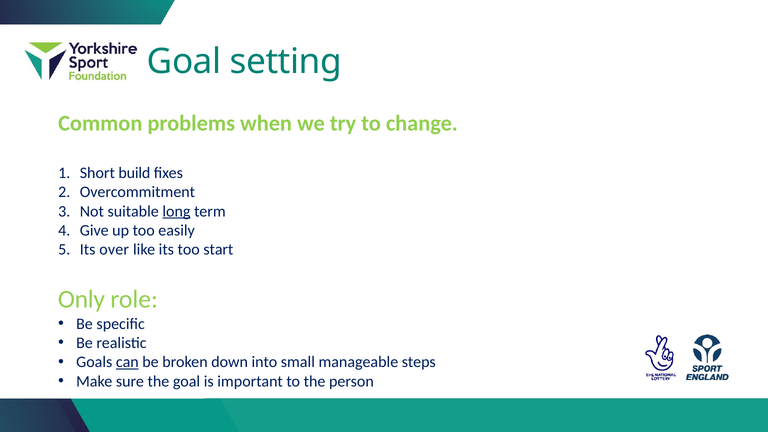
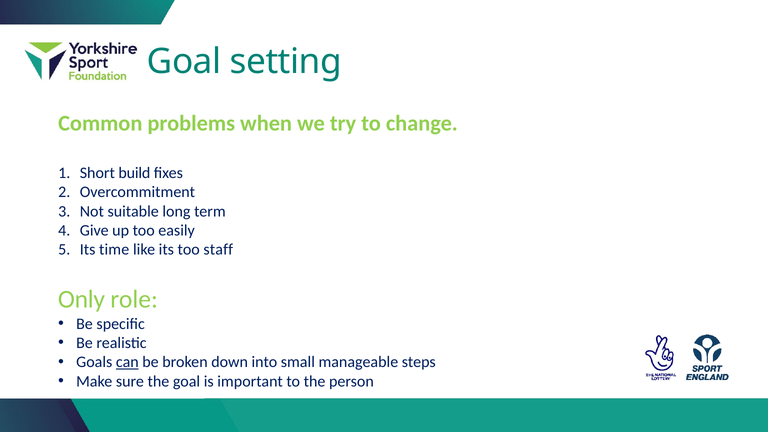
long underline: present -> none
over: over -> time
start: start -> staff
